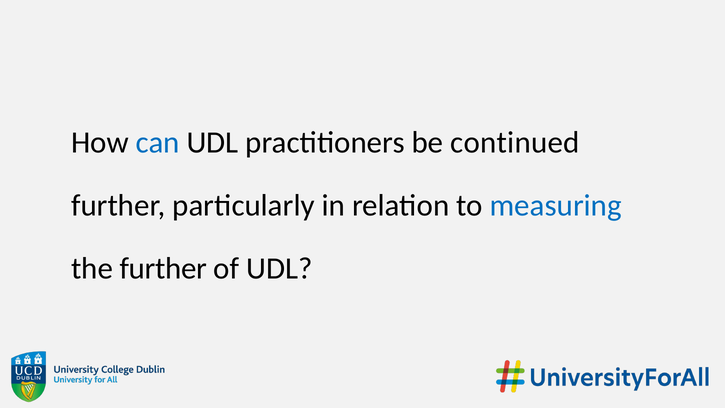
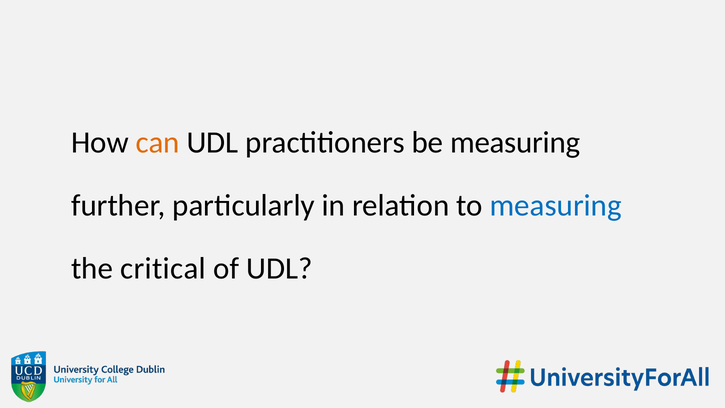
can colour: blue -> orange
be continued: continued -> measuring
the further: further -> critical
